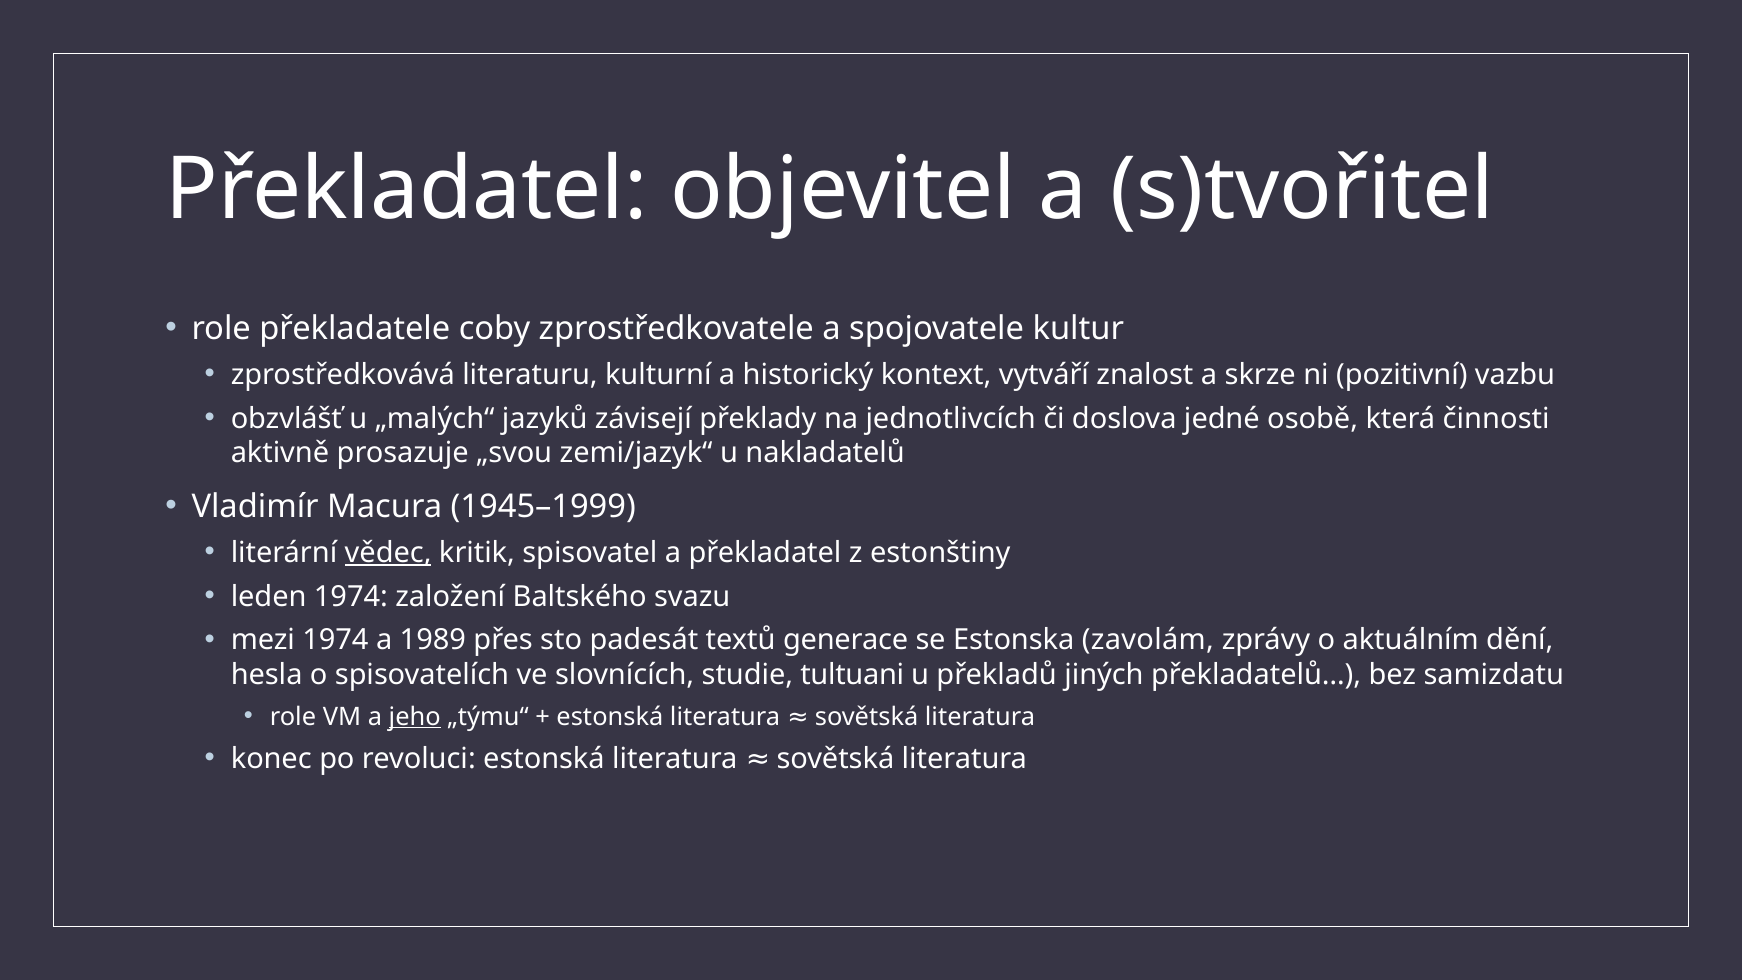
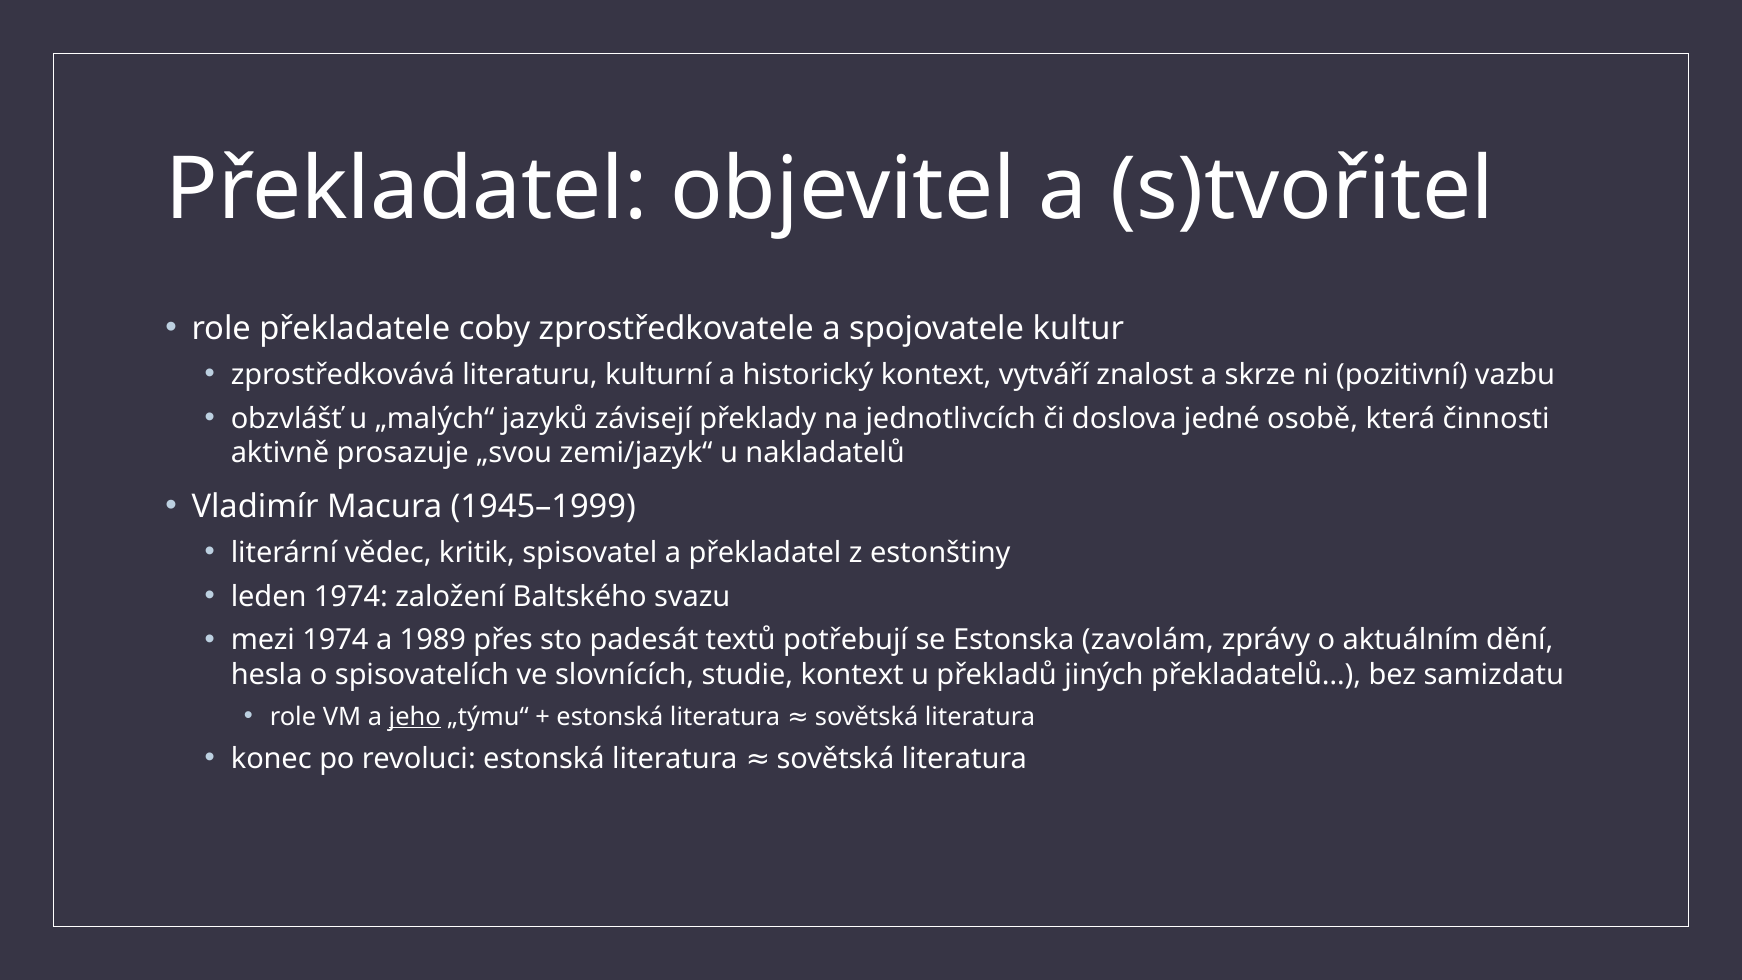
vědec underline: present -> none
generace: generace -> potřebují
studie tultuani: tultuani -> kontext
